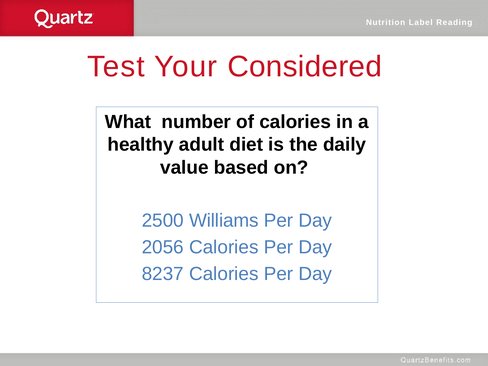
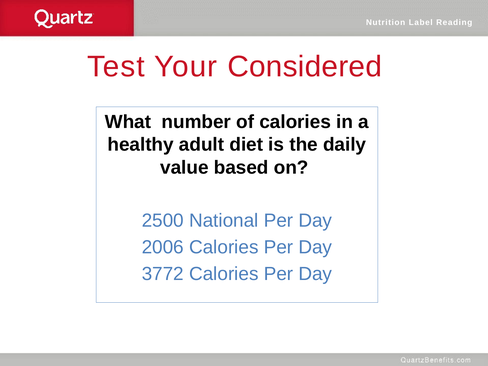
Williams: Williams -> National
2056: 2056 -> 2006
8237: 8237 -> 3772
